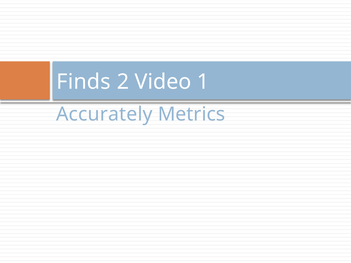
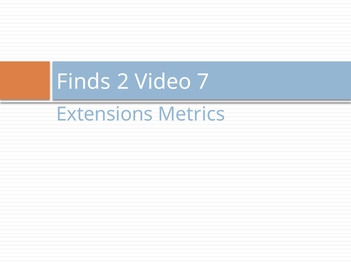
1: 1 -> 7
Accurately: Accurately -> Extensions
